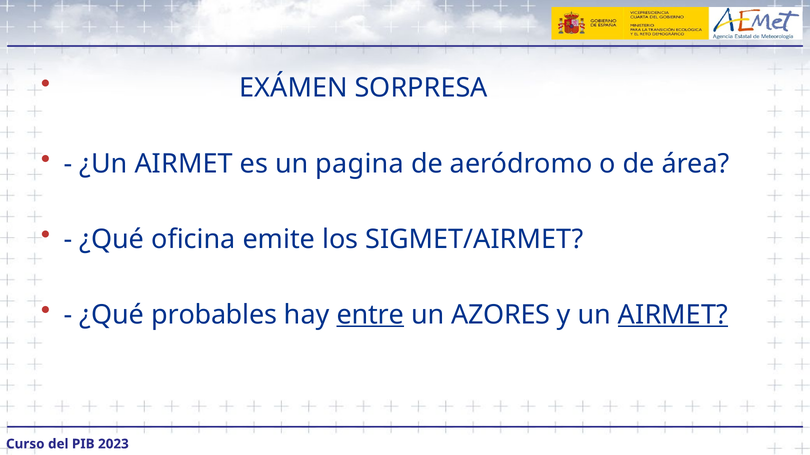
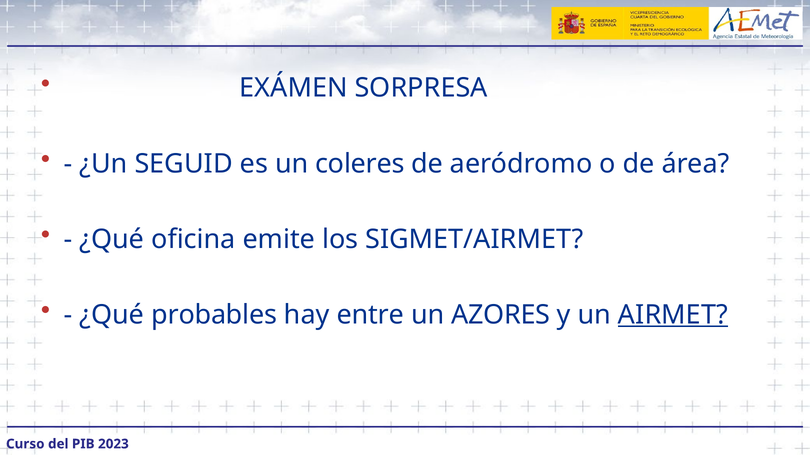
¿Un AIRMET: AIRMET -> SEGUID
pagina: pagina -> coleres
entre underline: present -> none
